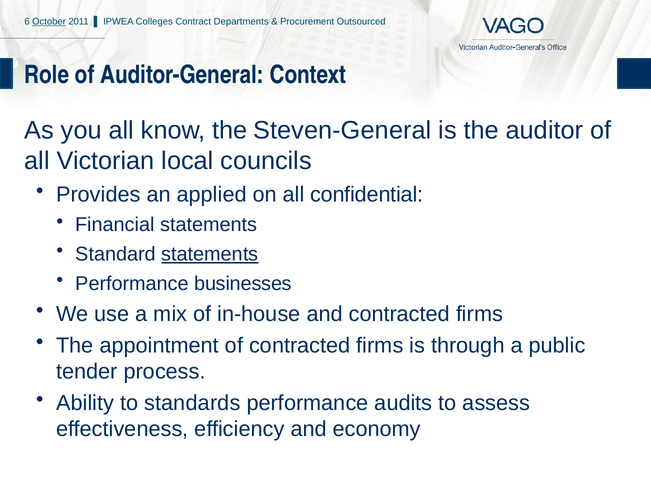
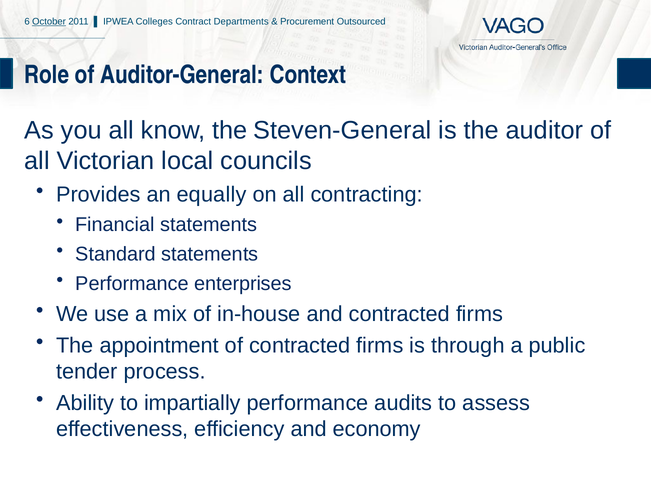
applied: applied -> equally
confidential: confidential -> contracting
statements at (210, 254) underline: present -> none
businesses: businesses -> enterprises
standards: standards -> impartially
